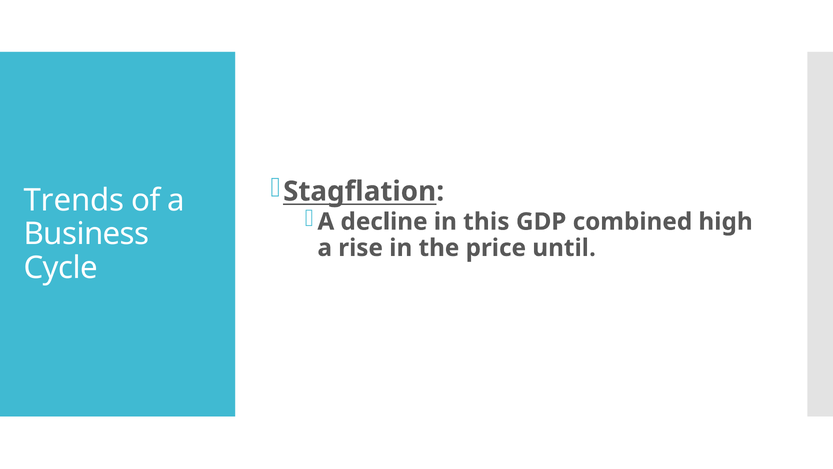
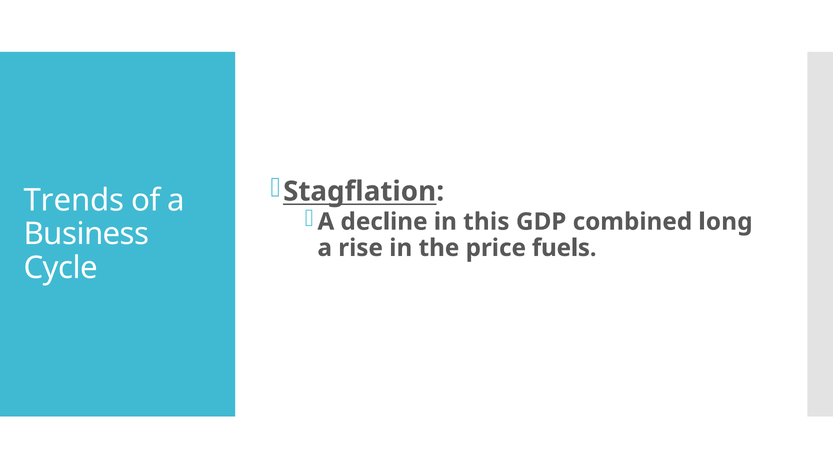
high: high -> long
until: until -> fuels
